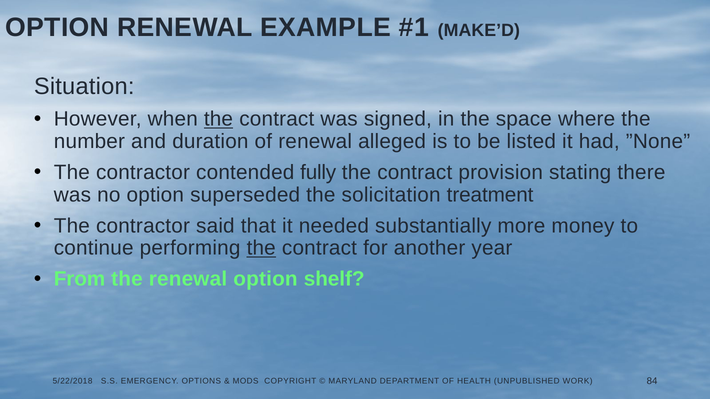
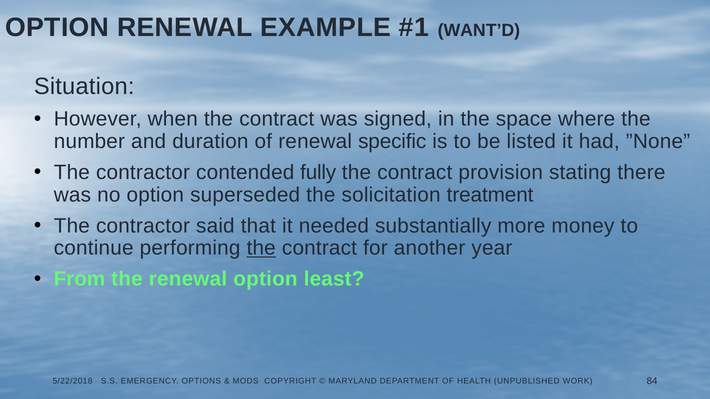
MAKE’D: MAKE’D -> WANT’D
the at (218, 119) underline: present -> none
alleged: alleged -> specific
shelf: shelf -> least
